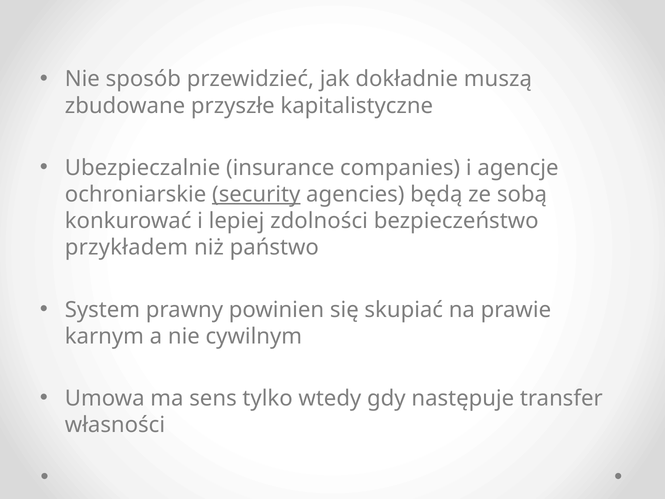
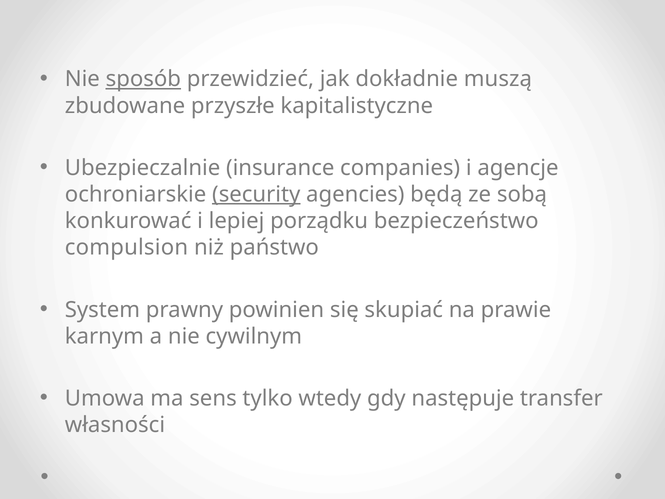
sposób underline: none -> present
zdolności: zdolności -> porządku
przykładem: przykładem -> compulsion
